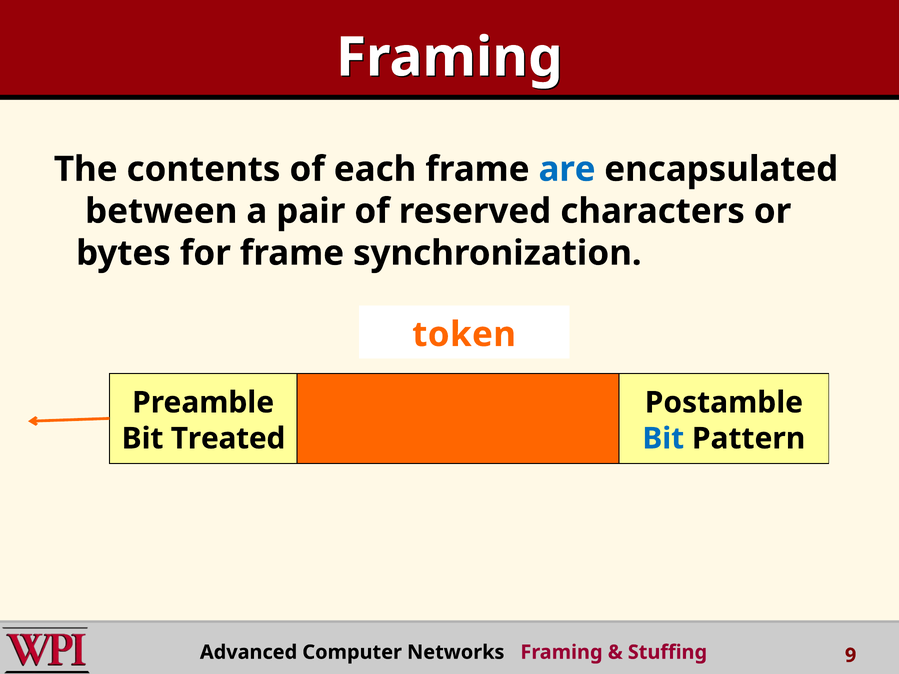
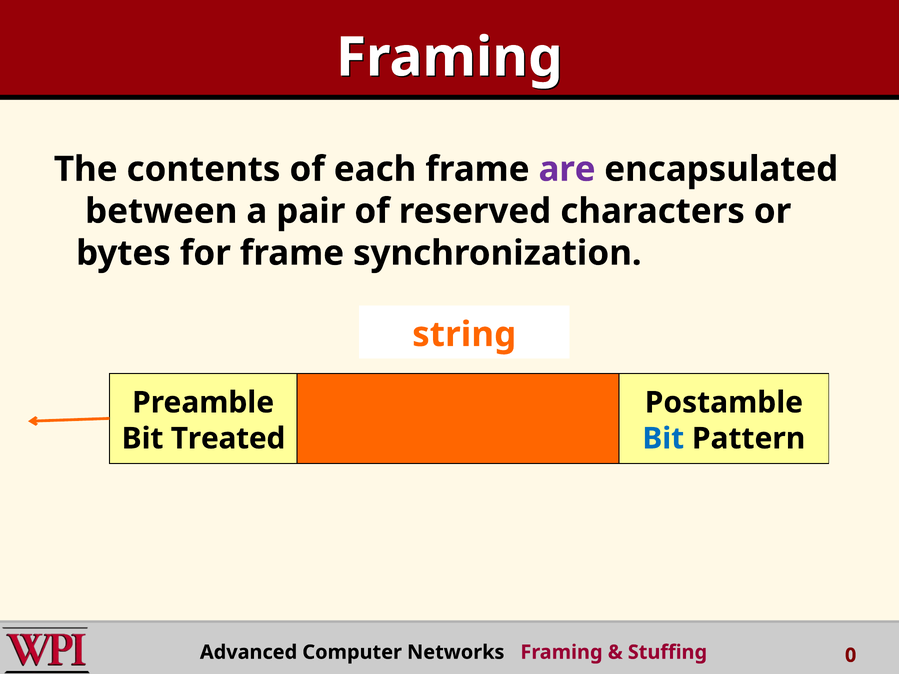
are colour: blue -> purple
token: token -> string
9: 9 -> 0
